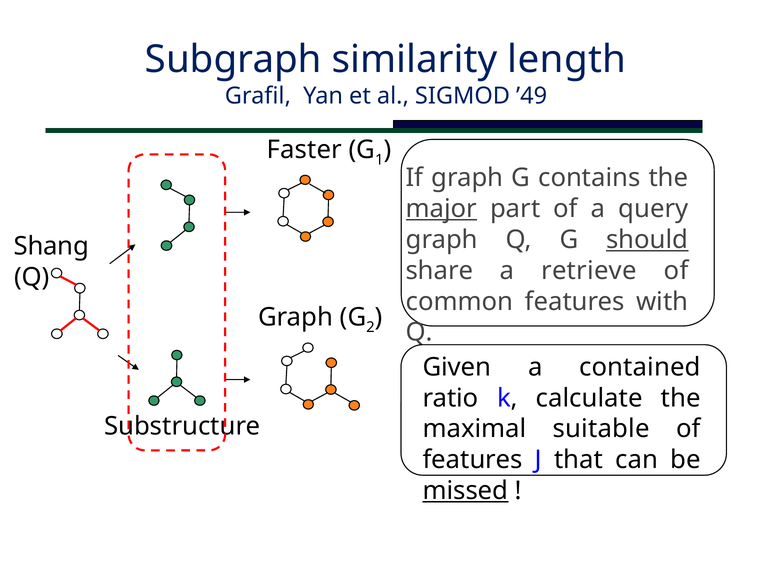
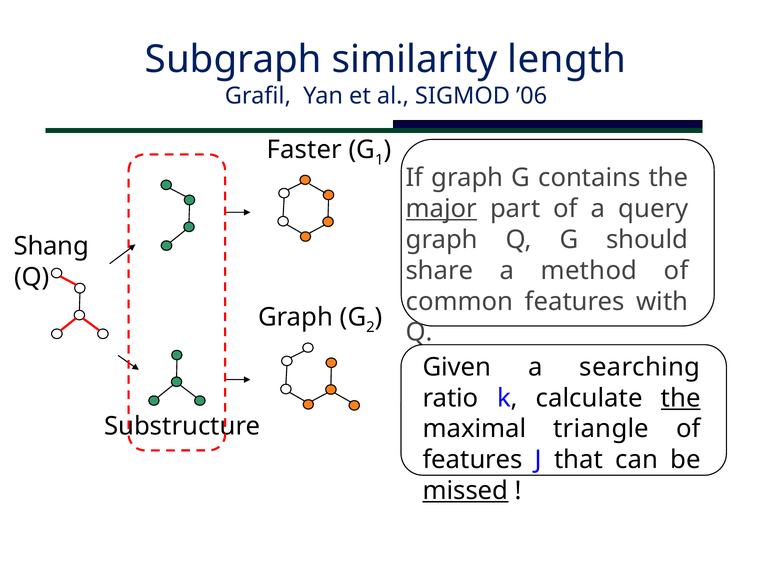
’49: ’49 -> ’06
should underline: present -> none
retrieve: retrieve -> method
contained: contained -> searching
the at (681, 398) underline: none -> present
suitable: suitable -> triangle
